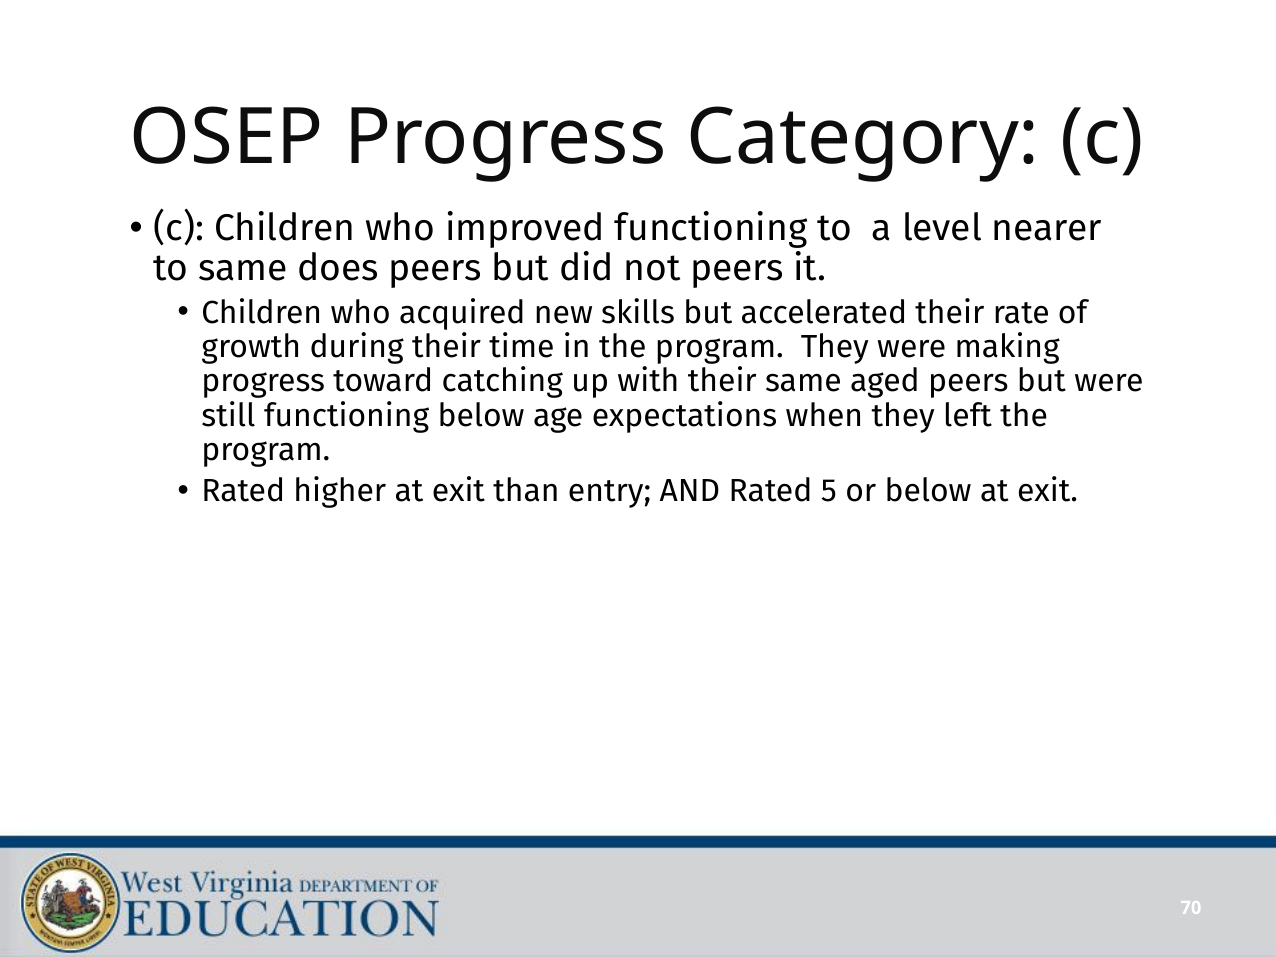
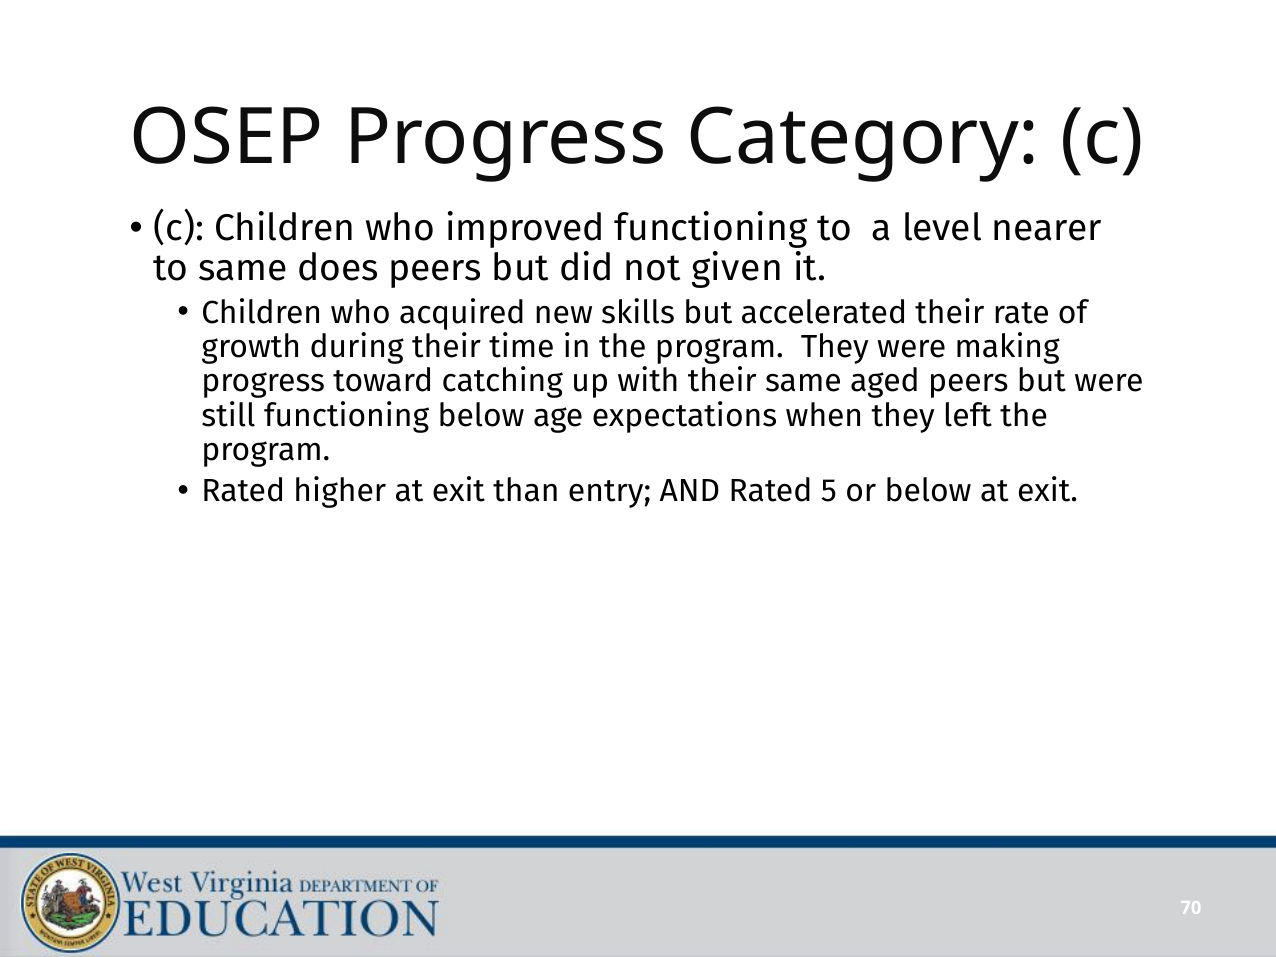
not peers: peers -> given
